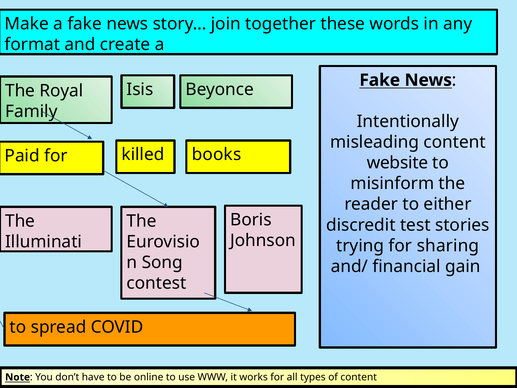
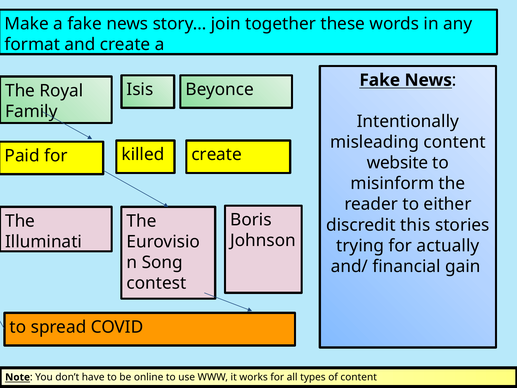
killed books: books -> create
test: test -> this
sharing: sharing -> actually
